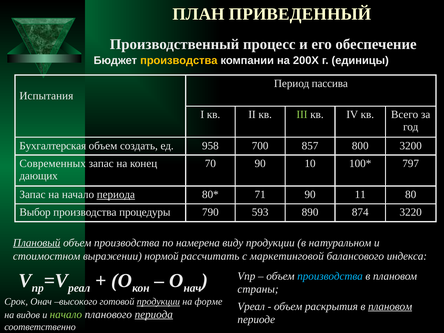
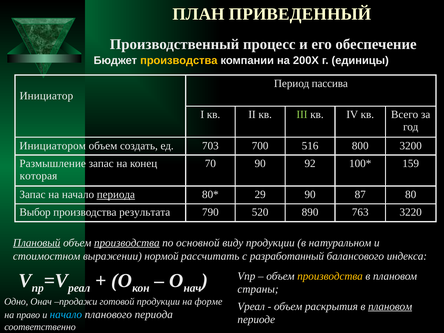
Испытания: Испытания -> Инициатор
Бухгалтерская: Бухгалтерская -> Инициатором
958: 958 -> 703
857: 857 -> 516
Современных: Современных -> Размышление
10: 10 -> 92
797: 797 -> 159
дающих: дающих -> которая
71: 71 -> 29
11: 11 -> 87
процедуры: процедуры -> результата
593: 593 -> 520
874: 874 -> 763
производства at (127, 243) underline: none -> present
намерена: намерена -> основной
маркетинговой: маркетинговой -> разработанный
производства at (330, 276) colour: light blue -> yellow
Срок: Срок -> Одно
высокого: высокого -> продажи
продукции at (158, 302) underline: present -> none
видов: видов -> право
начало at (66, 314) colour: light green -> light blue
периода at (154, 314) underline: present -> none
